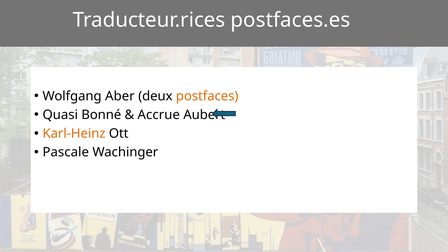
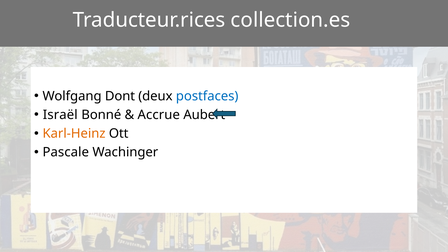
postfaces.es: postfaces.es -> collection.es
Aber: Aber -> Dont
postfaces colour: orange -> blue
Quasi: Quasi -> Israël
